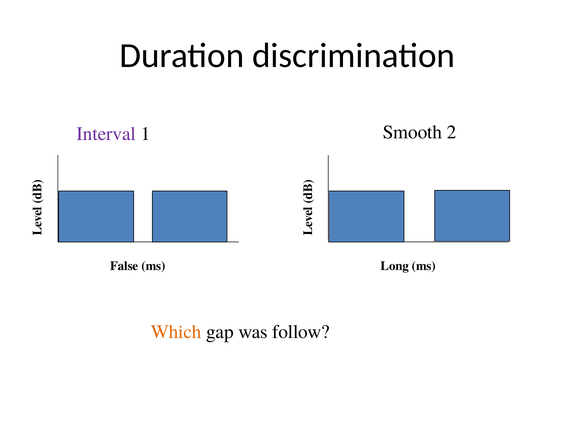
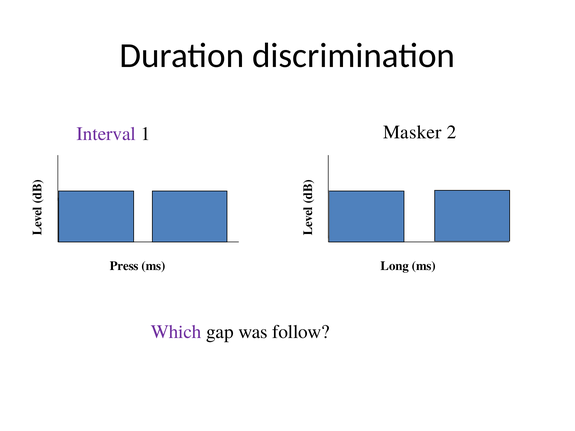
Smooth: Smooth -> Masker
False: False -> Press
Which colour: orange -> purple
